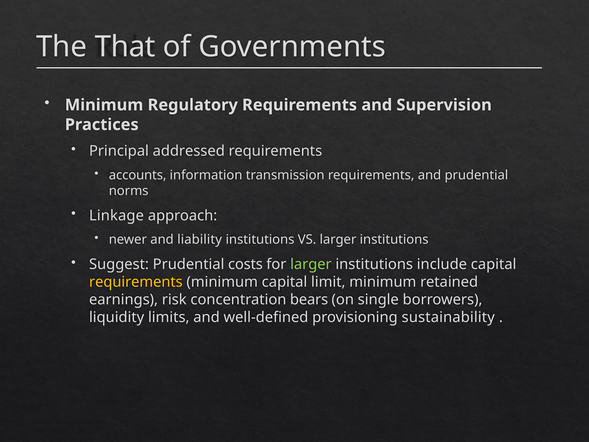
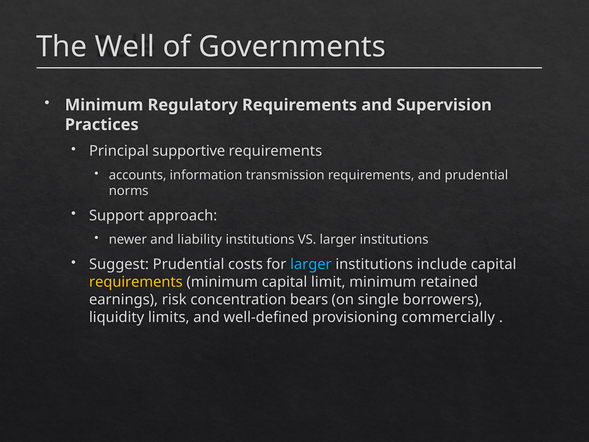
That: That -> Well
addressed: addressed -> supportive
Linkage: Linkage -> Support
larger at (311, 264) colour: light green -> light blue
sustainability: sustainability -> commercially
